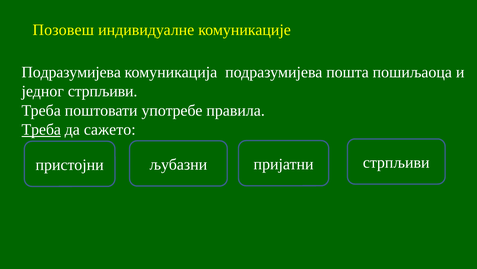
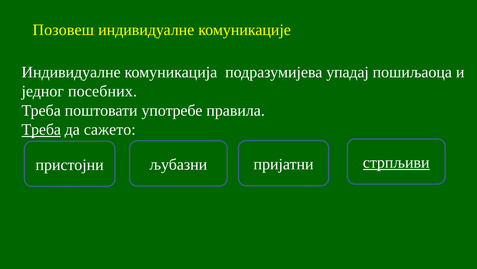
Подразумијева at (71, 72): Подразумијева -> Индивидуалне
пошта: пошта -> упадај
једног стрпљиви: стрпљиви -> посебних
стрпљиви at (396, 162) underline: none -> present
